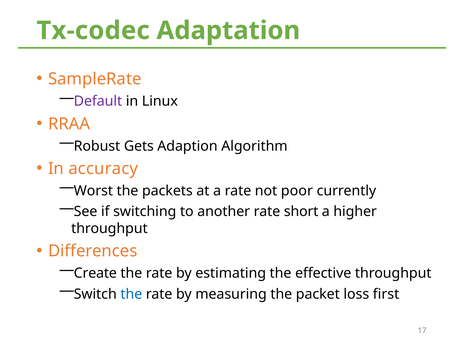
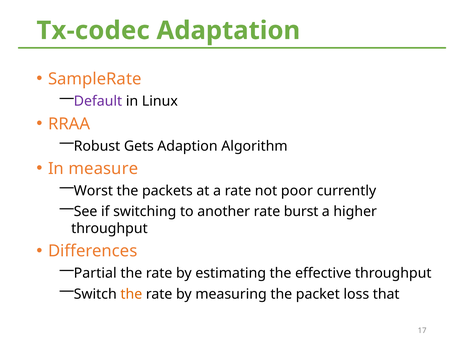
accuracy: accuracy -> measure
short: short -> burst
Create: Create -> Partial
the at (131, 294) colour: blue -> orange
first: first -> that
